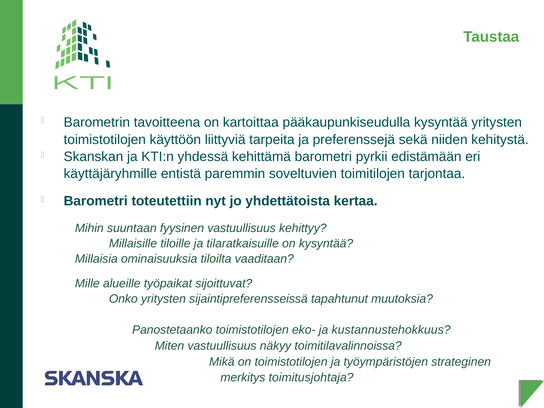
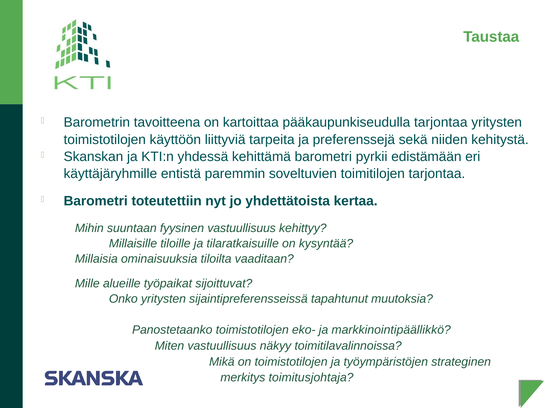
pääkaupunkiseudulla kysyntää: kysyntää -> tarjontaa
kustannustehokkuus: kustannustehokkuus -> markkinointipäällikkö
